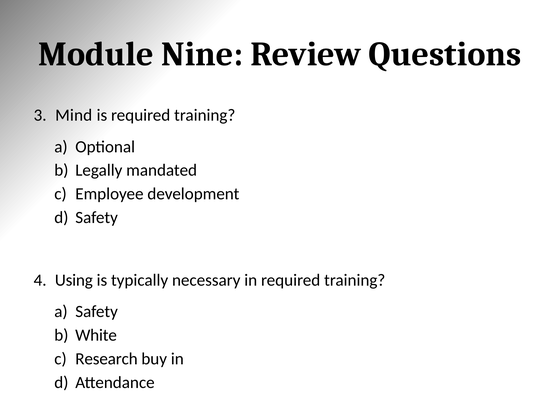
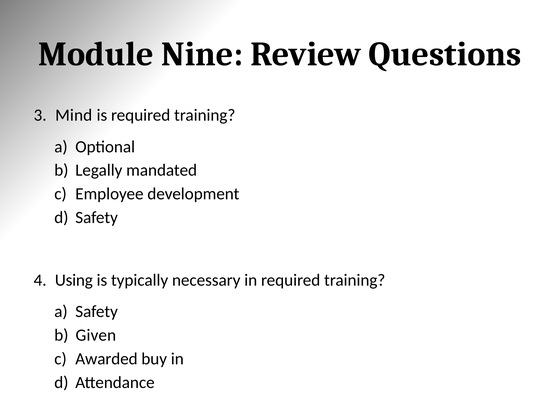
White: White -> Given
Research: Research -> Awarded
